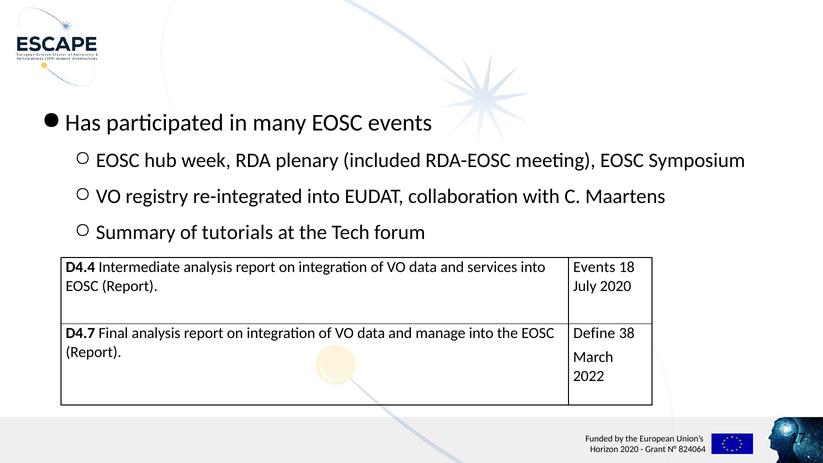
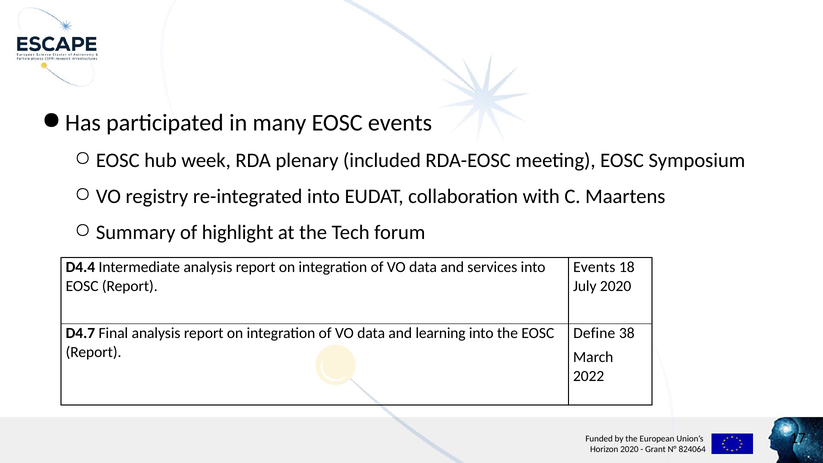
tutorials: tutorials -> highlight
manage: manage -> learning
